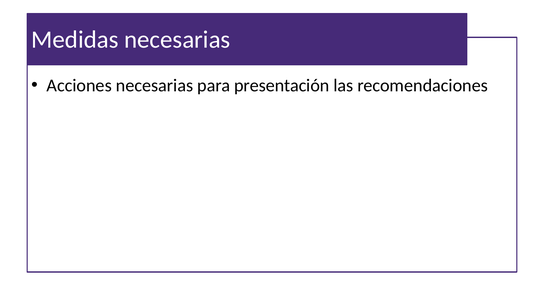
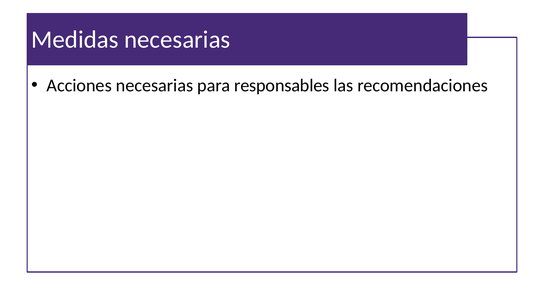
presentación: presentación -> responsables
